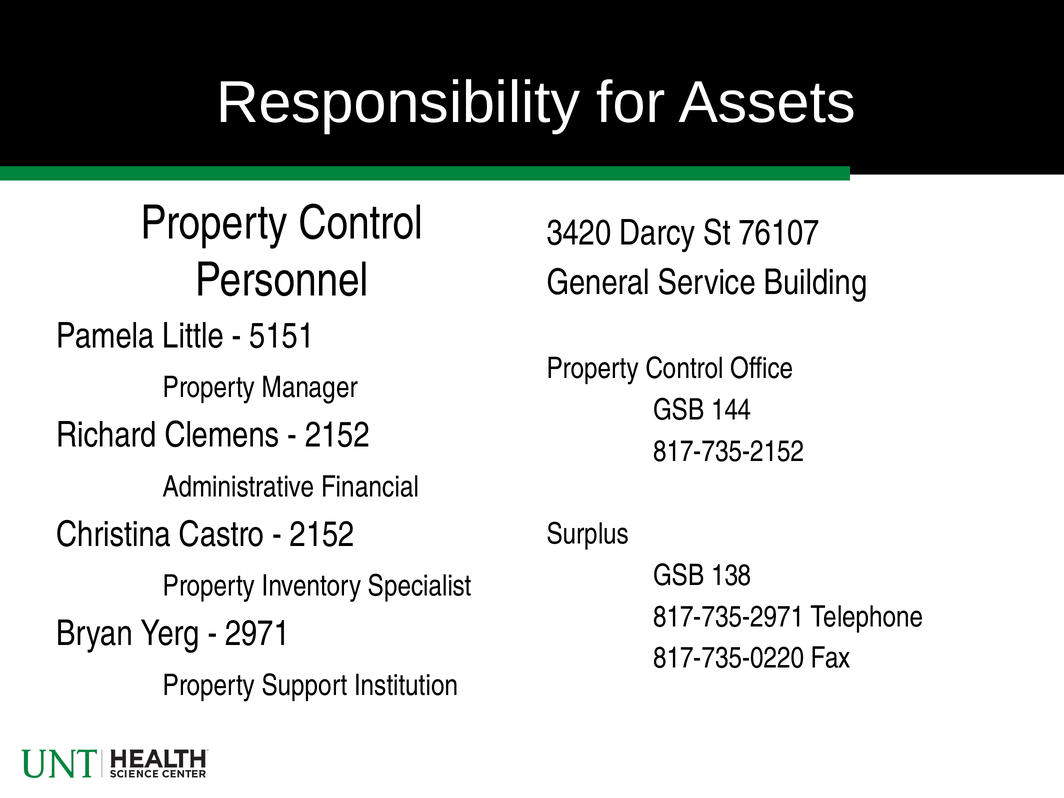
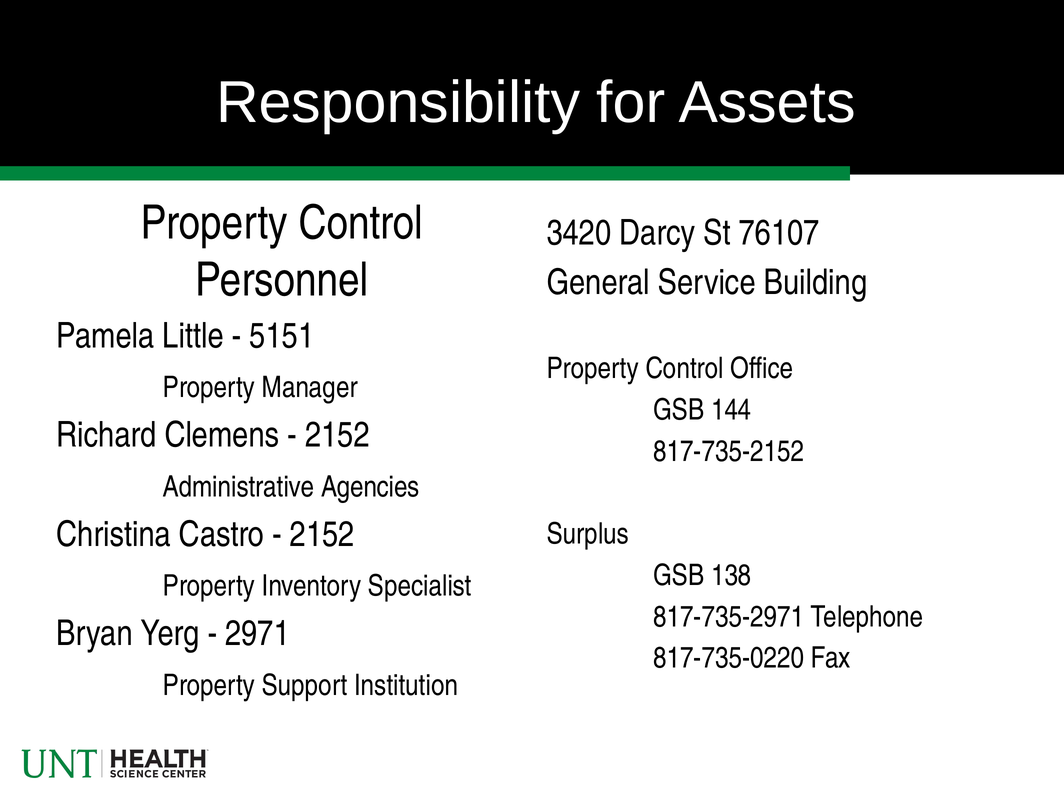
Financial: Financial -> Agencies
